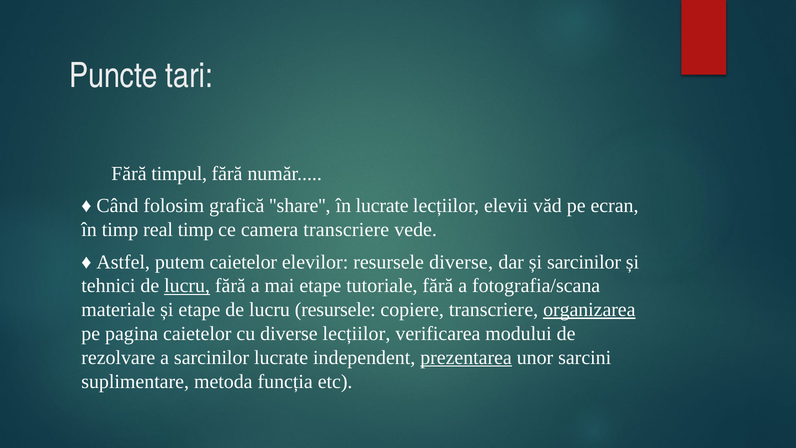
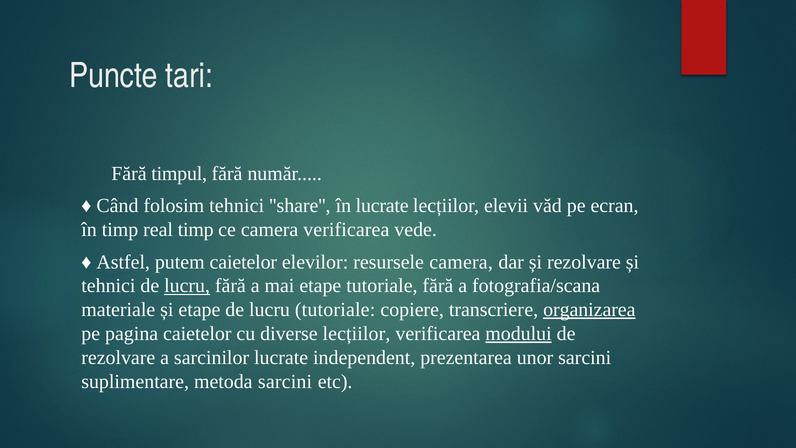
folosim grafică: grafică -> tehnici
camera transcriere: transcriere -> verificarea
resursele diverse: diverse -> camera
și sarcinilor: sarcinilor -> rezolvare
lucru resursele: resursele -> tutoriale
modului underline: none -> present
prezentarea underline: present -> none
metoda funcția: funcția -> sarcini
